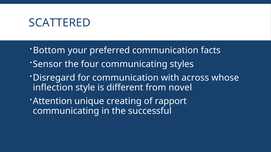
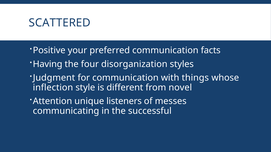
Bottom: Bottom -> Positive
Sensor: Sensor -> Having
four communicating: communicating -> disorganization
Disregard: Disregard -> Judgment
across: across -> things
creating: creating -> listeners
rapport: rapport -> messes
